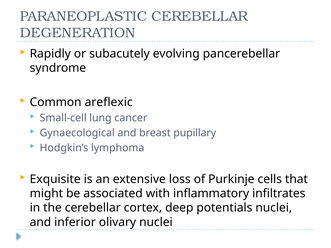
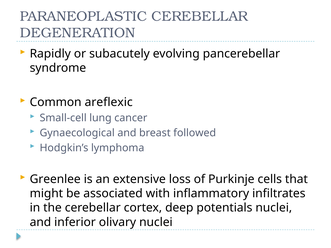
pupillary: pupillary -> followed
Exquisite: Exquisite -> Greenlee
